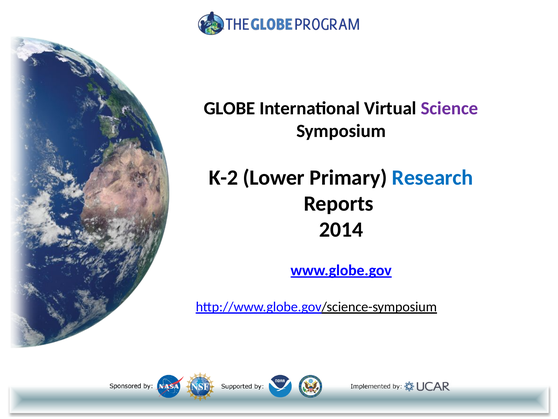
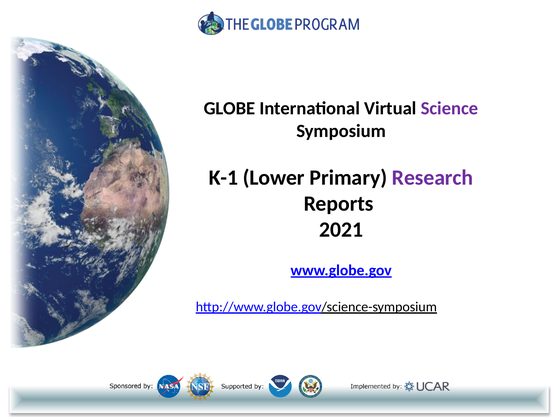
K-2: K-2 -> K-1
Research colour: blue -> purple
2014: 2014 -> 2021
